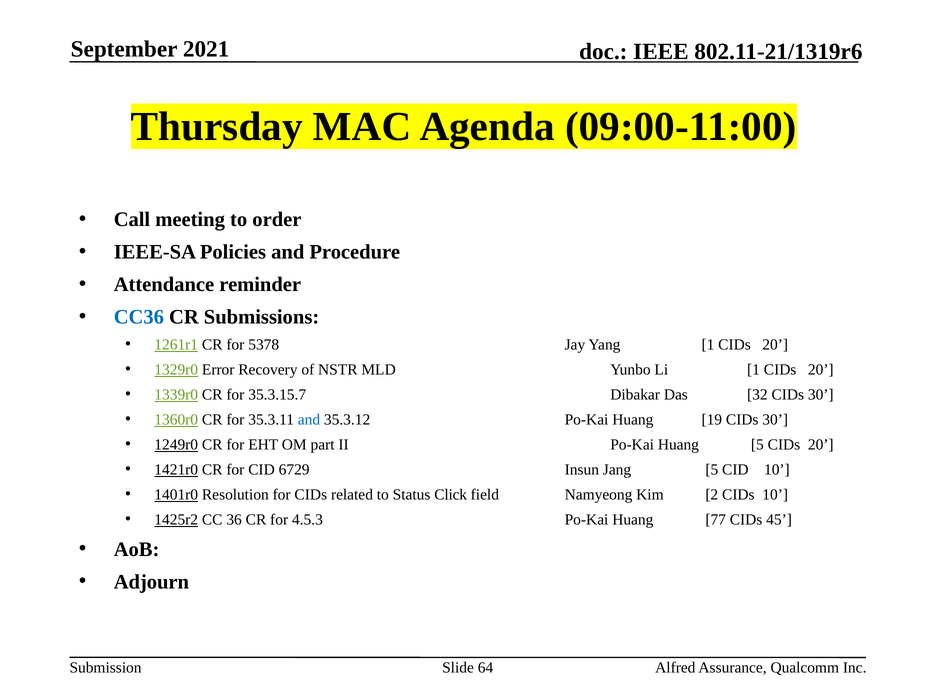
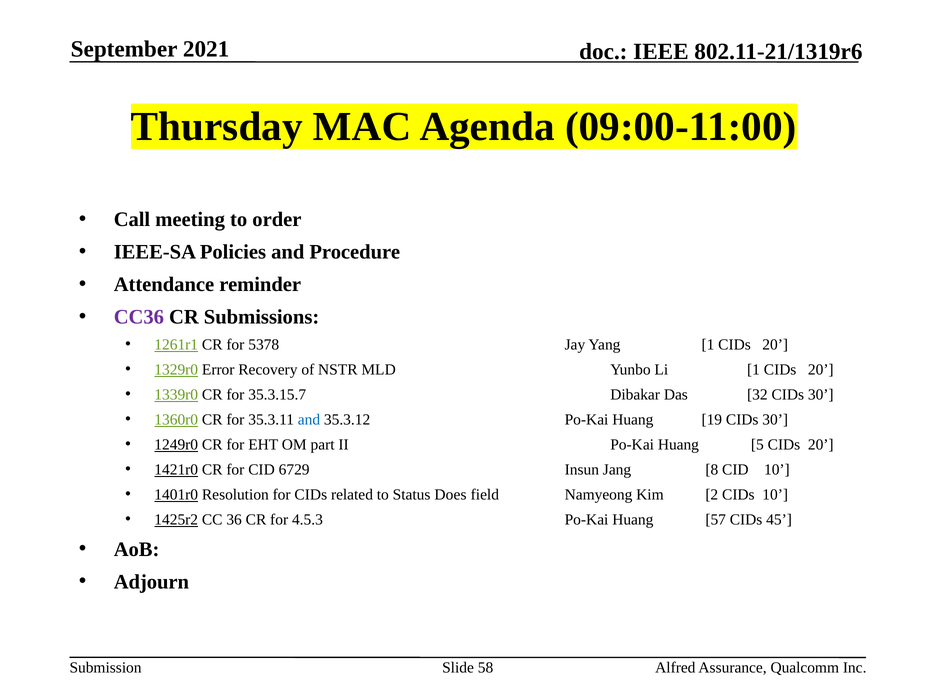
CC36 colour: blue -> purple
Jang 5: 5 -> 8
Click: Click -> Does
77: 77 -> 57
64: 64 -> 58
